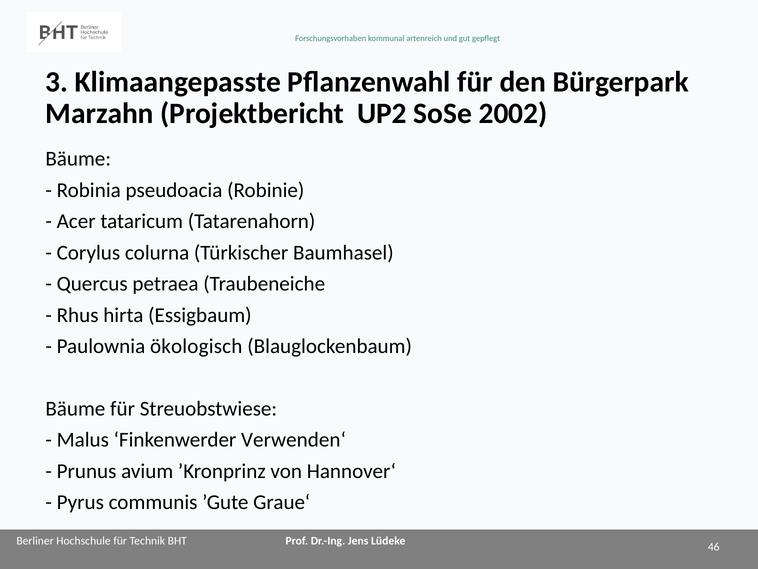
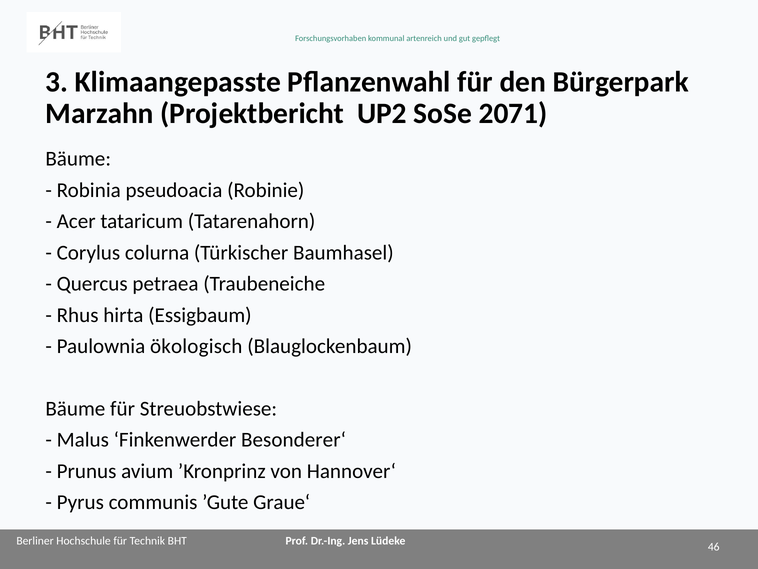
2002: 2002 -> 2071
Verwenden‘: Verwenden‘ -> Besonderer‘
